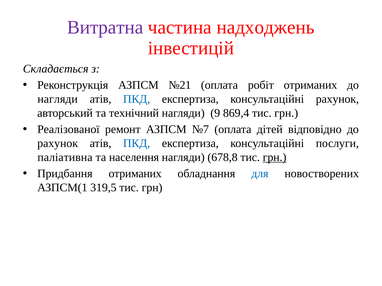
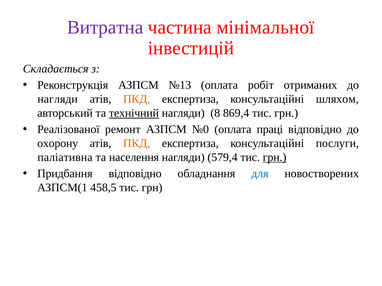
надходжень: надходжень -> мінімальної
№21: №21 -> №13
ПКД at (137, 99) colour: blue -> orange
консультаційні рахунок: рахунок -> шляхом
технічний underline: none -> present
9: 9 -> 8
№7: №7 -> №0
дітей: дітей -> праці
рахунок at (58, 144): рахунок -> охорону
ПКД at (137, 144) colour: blue -> orange
678,8: 678,8 -> 579,4
Придбання отриманих: отриманих -> відповідно
319,5: 319,5 -> 458,5
